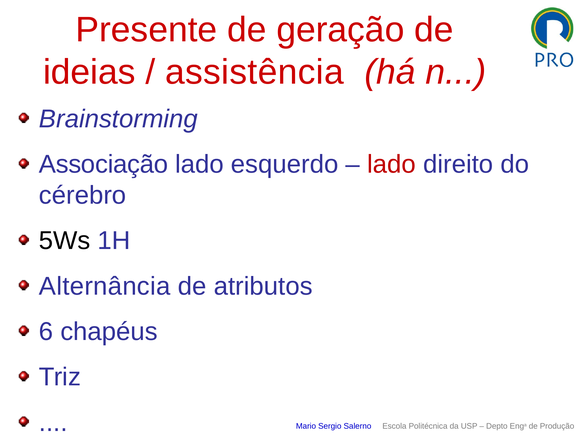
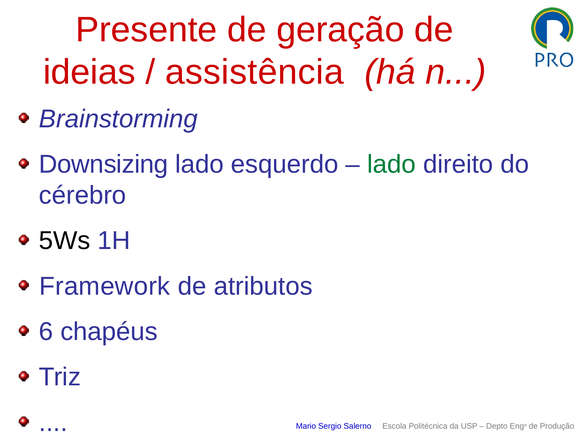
Associação: Associação -> Downsizing
lado at (392, 164) colour: red -> green
Alternância: Alternância -> Framework
